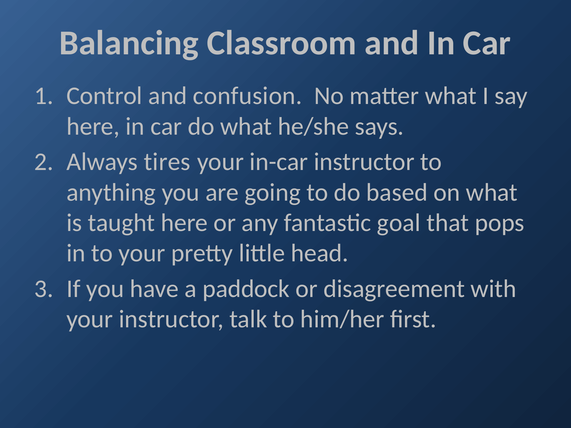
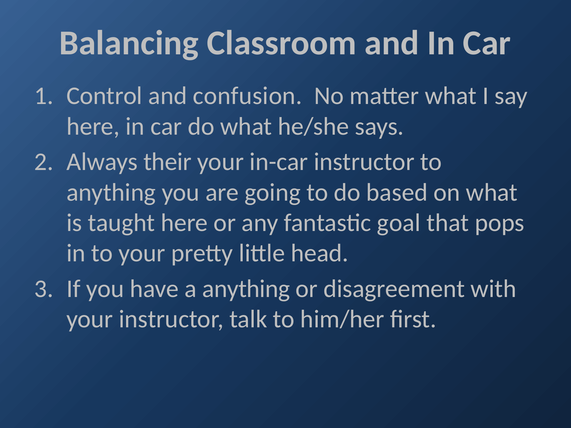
tires: tires -> their
a paddock: paddock -> anything
